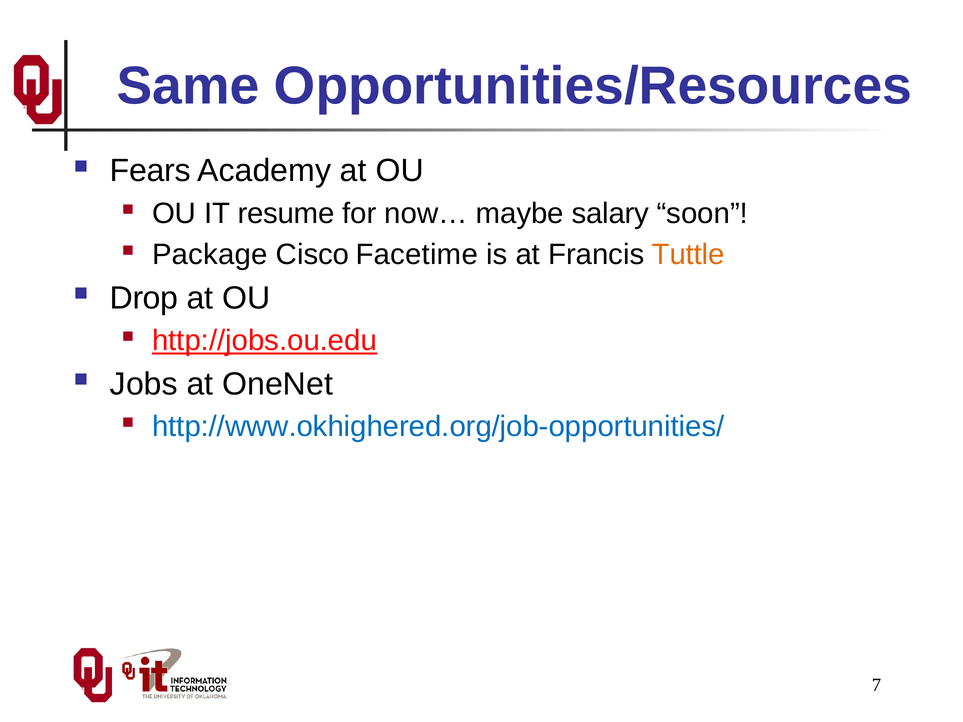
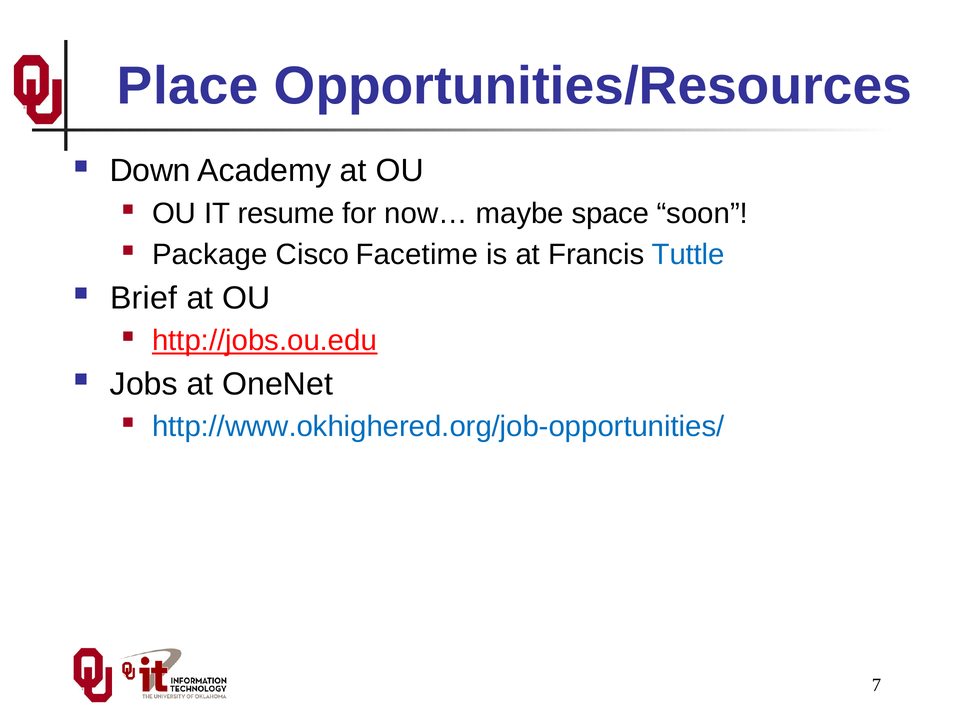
Same: Same -> Place
Fears: Fears -> Down
salary: salary -> space
Tuttle colour: orange -> blue
Drop: Drop -> Brief
